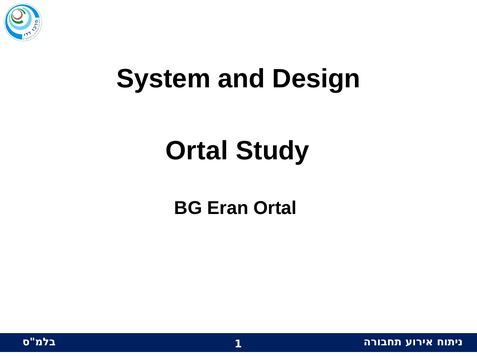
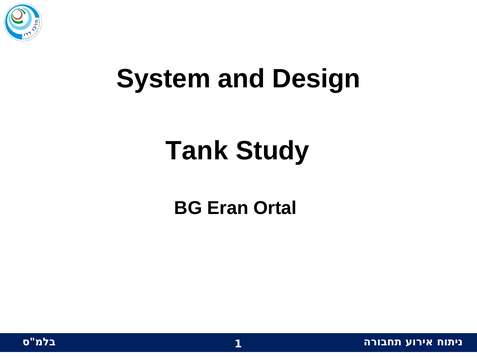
Ortal at (197, 151): Ortal -> Tank
